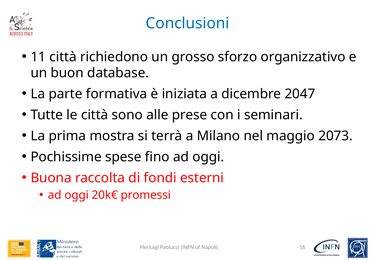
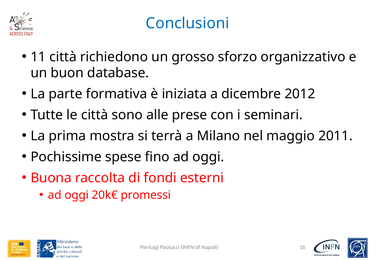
2047: 2047 -> 2012
2073: 2073 -> 2011
